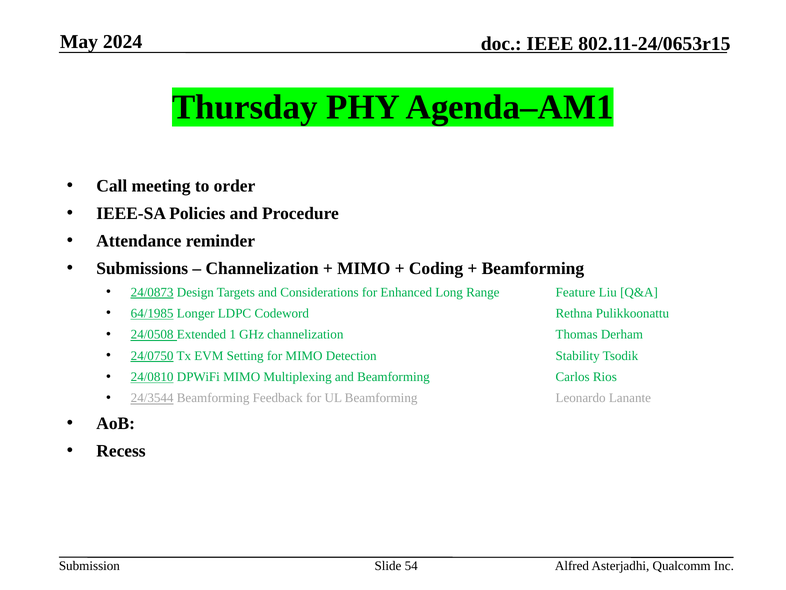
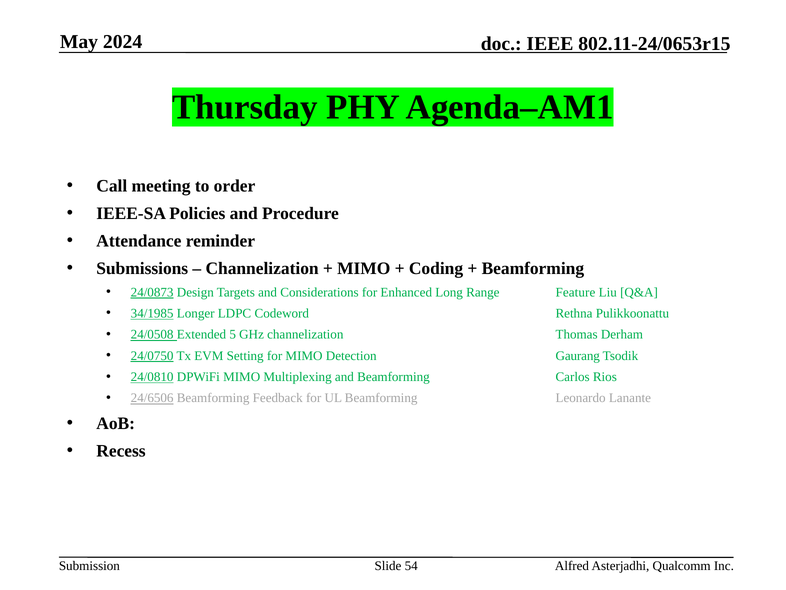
64/1985: 64/1985 -> 34/1985
1: 1 -> 5
Stability: Stability -> Gaurang
24/3544: 24/3544 -> 24/6506
